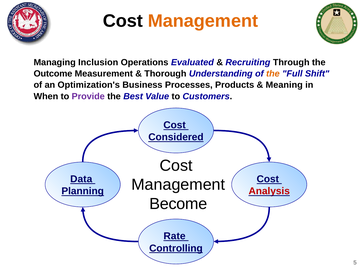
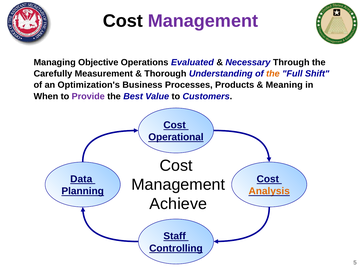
Management at (203, 21) colour: orange -> purple
Inclusion: Inclusion -> Objective
Recruiting: Recruiting -> Necessary
Outcome: Outcome -> Carefully
Considered: Considered -> Operational
Analysis colour: red -> orange
Become: Become -> Achieve
Rate: Rate -> Staff
